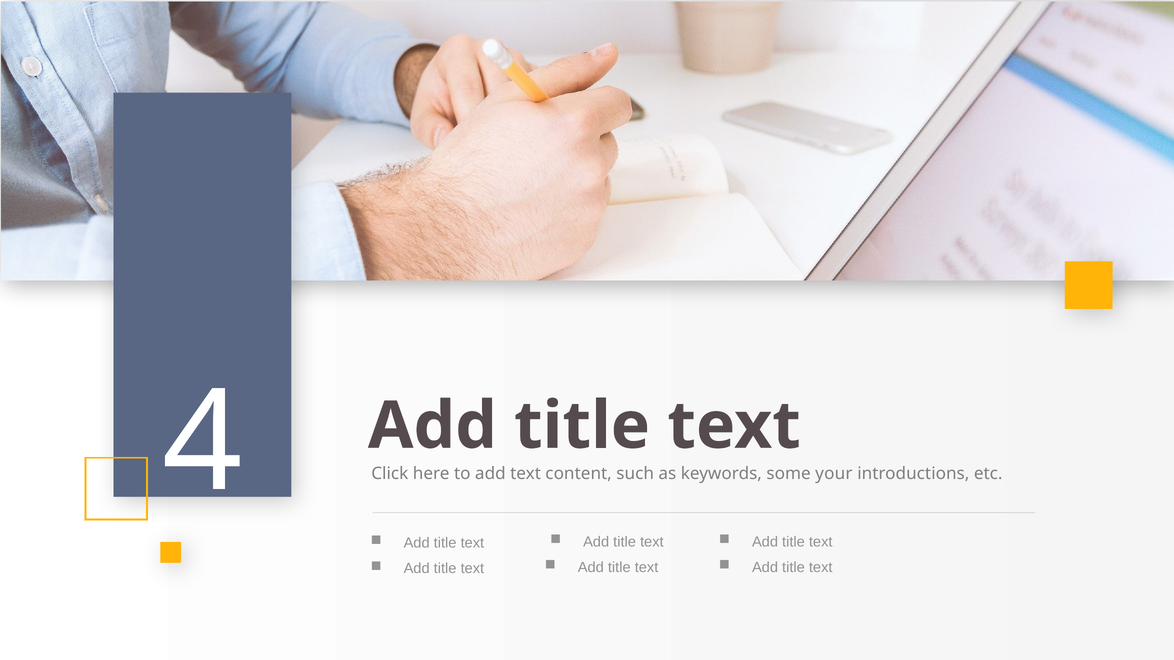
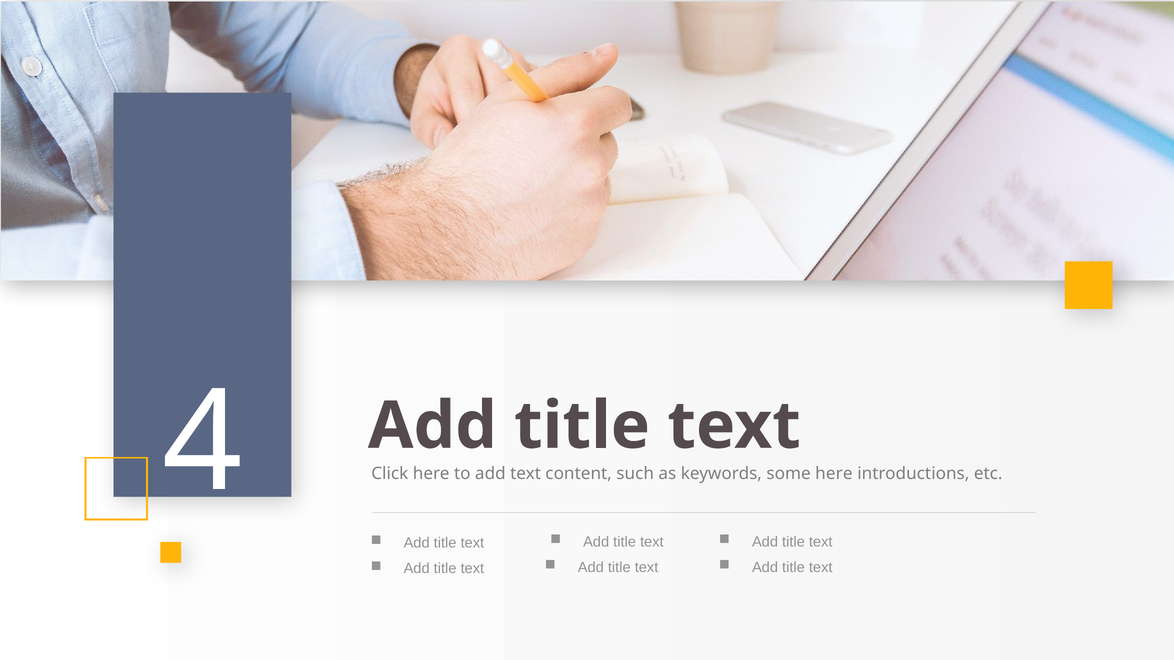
your at (834, 474): your -> here
